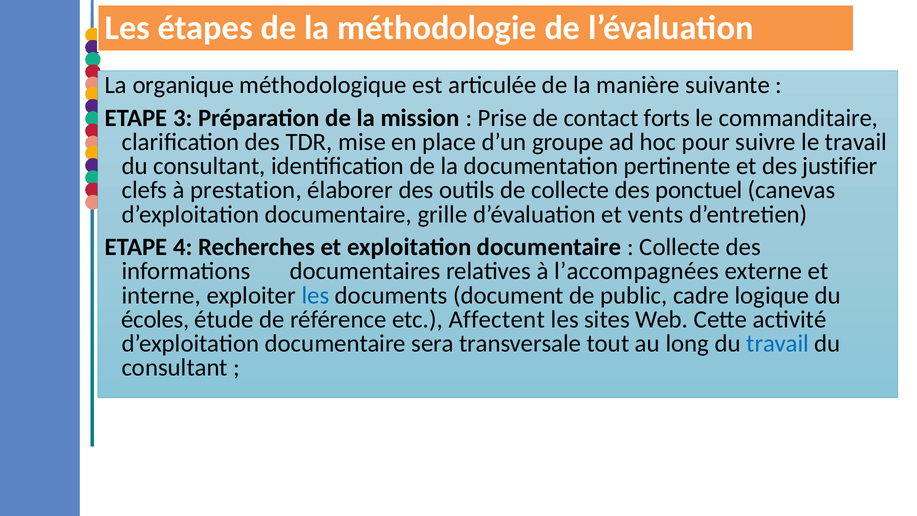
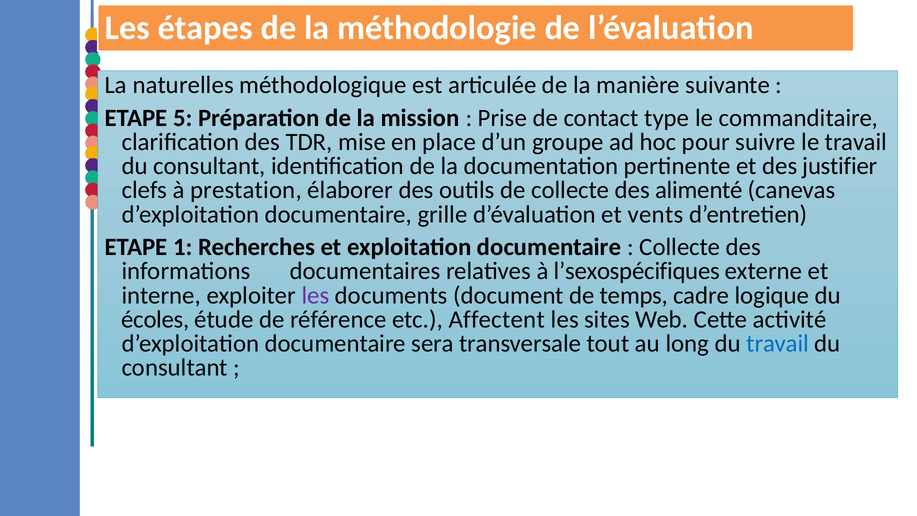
organique: organique -> naturelles
3: 3 -> 5
forts: forts -> type
ponctuel: ponctuel -> alimenté
4: 4 -> 1
l’accompagnées: l’accompagnées -> l’sexospécifiques
les at (315, 295) colour: blue -> purple
public: public -> temps
